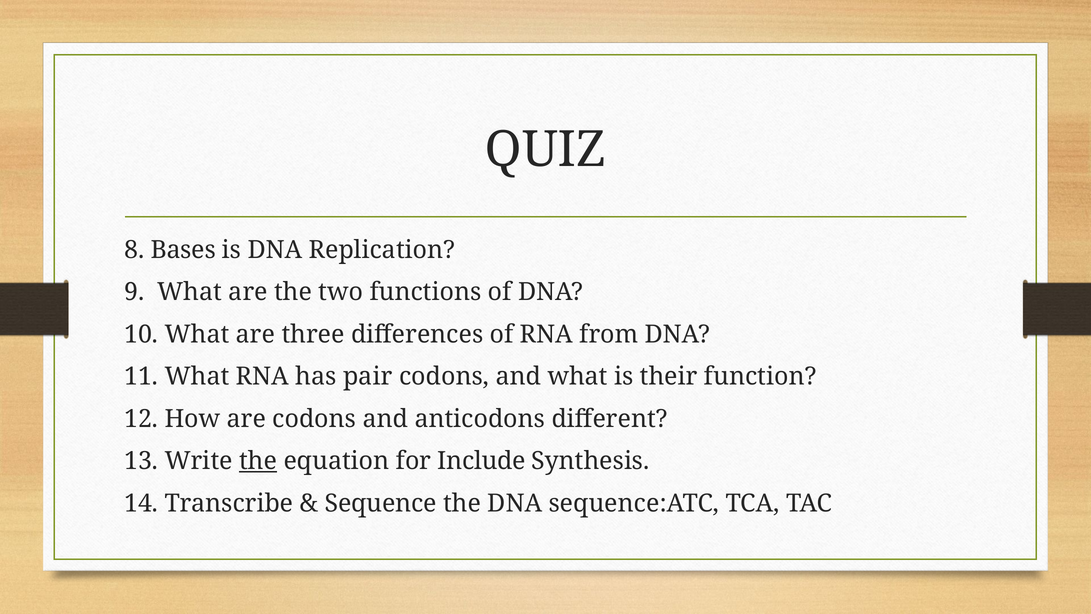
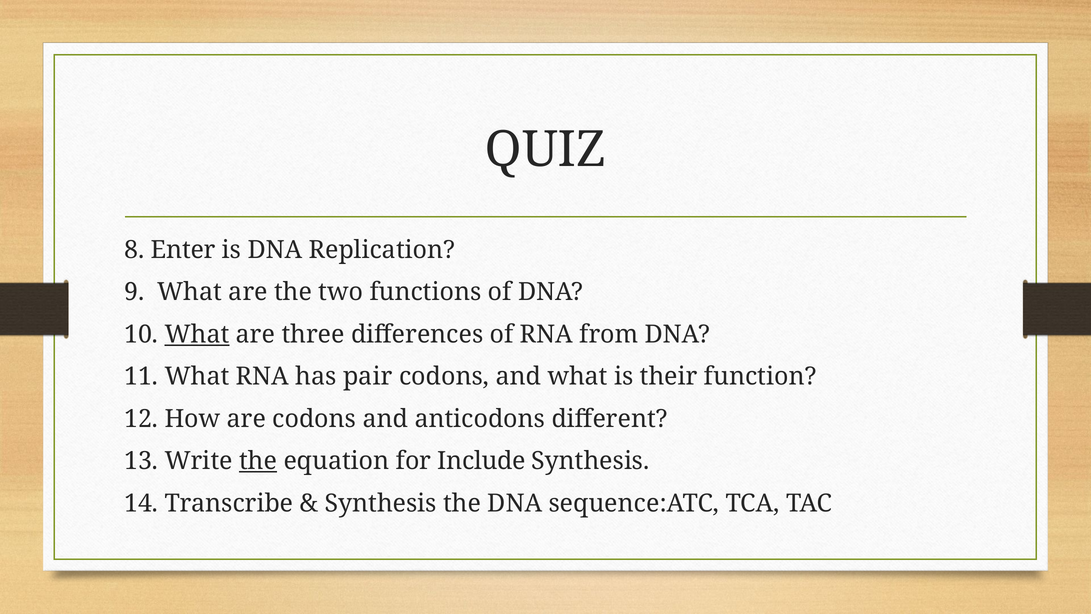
Bases: Bases -> Enter
What at (197, 334) underline: none -> present
Sequence at (381, 503): Sequence -> Synthesis
